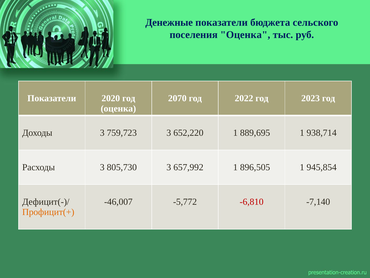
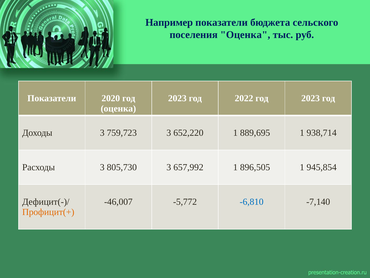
Денежные: Денежные -> Например
2070 at (177, 98): 2070 -> 2023
-6,810 colour: red -> blue
